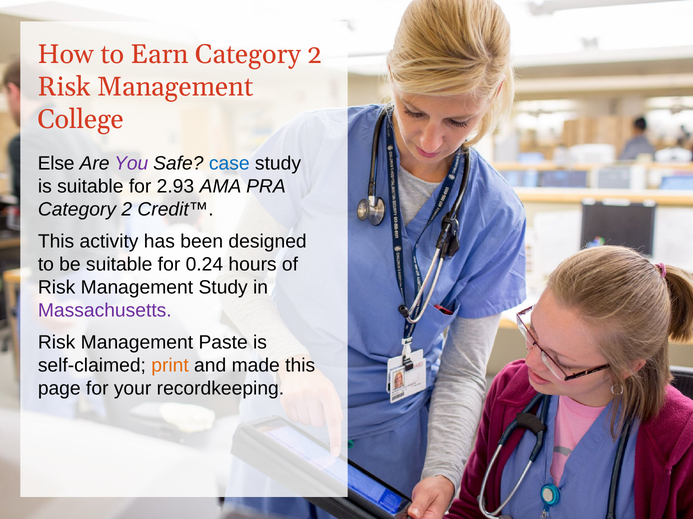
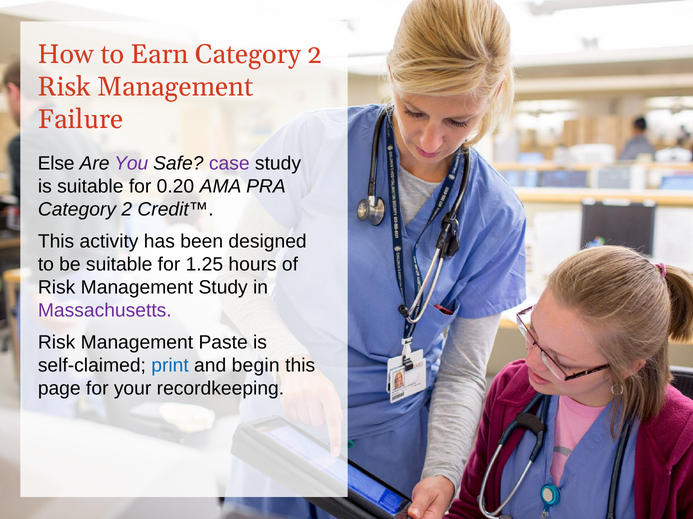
College: College -> Failure
case colour: blue -> purple
2.93: 2.93 -> 0.20
0.24: 0.24 -> 1.25
print colour: orange -> blue
made: made -> begin
